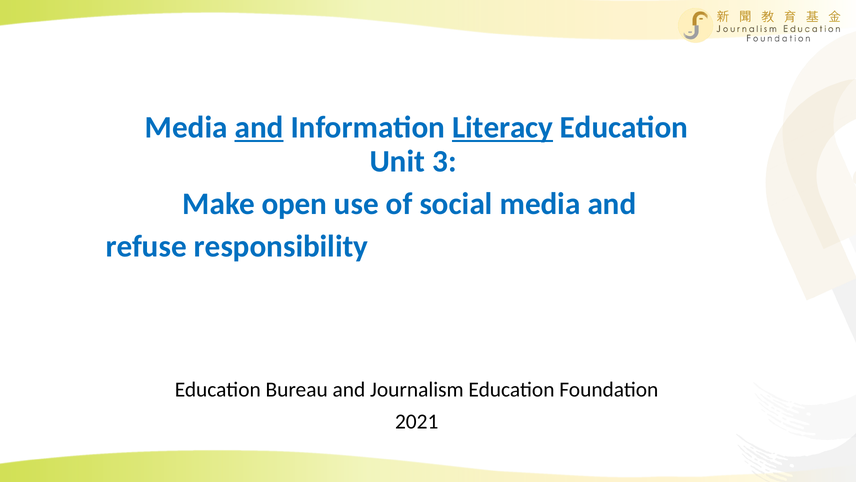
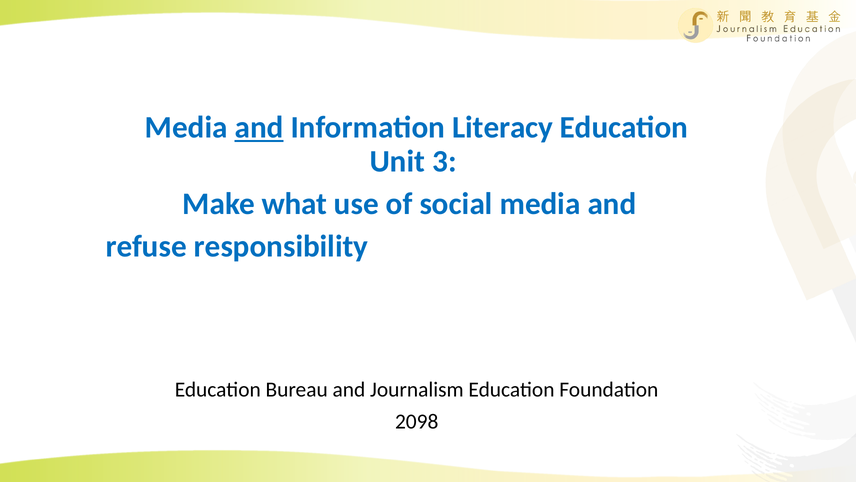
Literacy underline: present -> none
open: open -> what
2021: 2021 -> 2098
